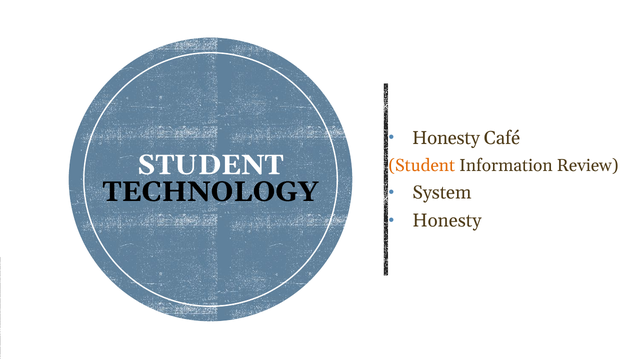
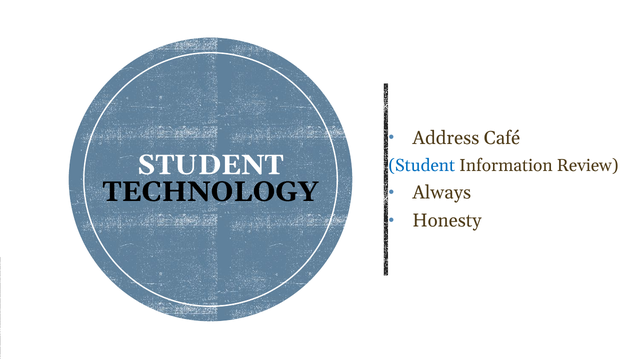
Honesty at (446, 138): Honesty -> Address
Student at (422, 165) colour: orange -> blue
System: System -> Always
